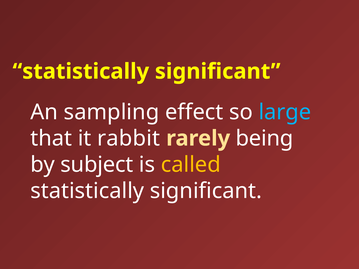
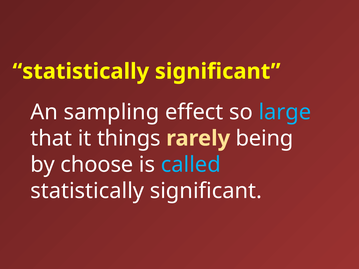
rabbit: rabbit -> things
subject: subject -> choose
called colour: yellow -> light blue
